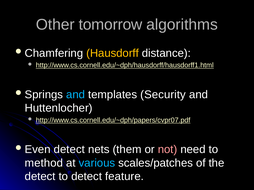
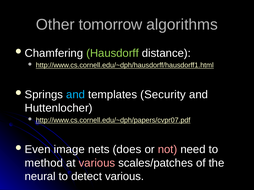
Hausdorff colour: yellow -> light green
detect at (69, 150): detect -> image
them: them -> does
various at (97, 163) colour: light blue -> pink
detect at (40, 177): detect -> neural
detect feature: feature -> various
